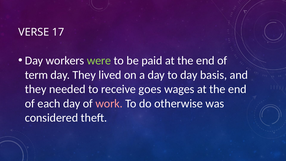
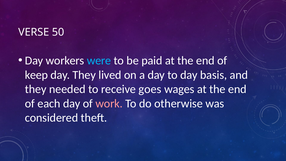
17: 17 -> 50
were colour: light green -> light blue
term: term -> keep
